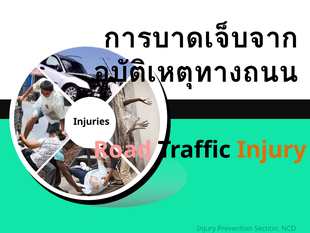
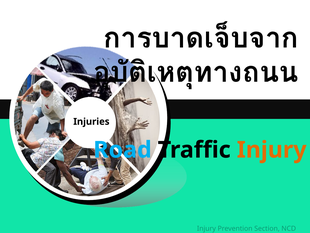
Road colour: pink -> light blue
